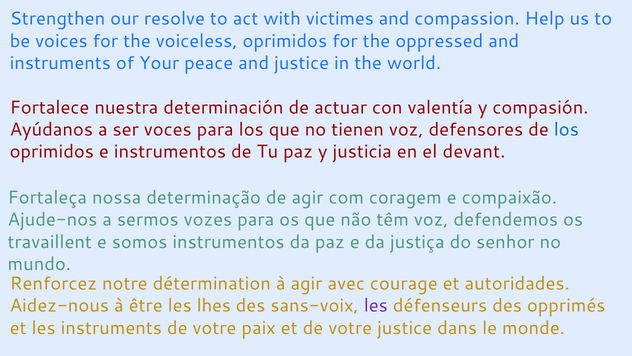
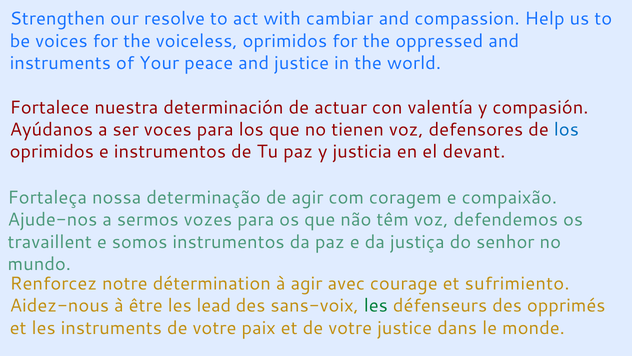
victimes: victimes -> cambiar
autoridades: autoridades -> sufrimiento
lhes: lhes -> lead
les at (376, 305) colour: purple -> green
